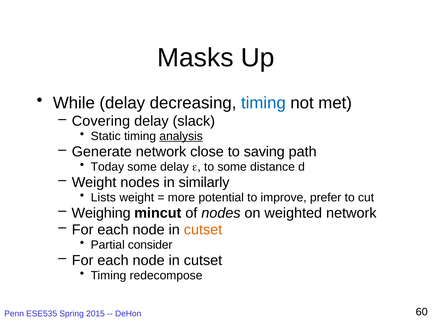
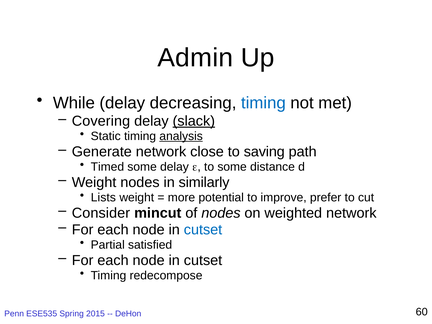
Masks: Masks -> Admin
slack underline: none -> present
Today: Today -> Timed
Weighing: Weighing -> Consider
cutset at (203, 230) colour: orange -> blue
consider: consider -> satisfied
